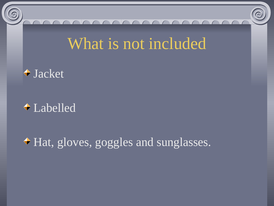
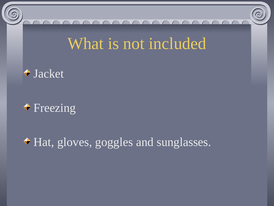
Labelled: Labelled -> Freezing
